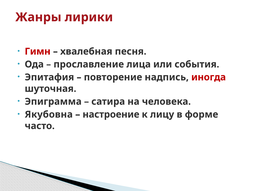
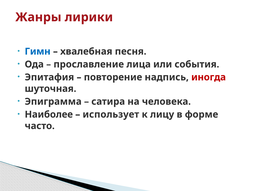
Гимн colour: red -> blue
Якубовна: Якубовна -> Наиболее
настроение: настроение -> использует
